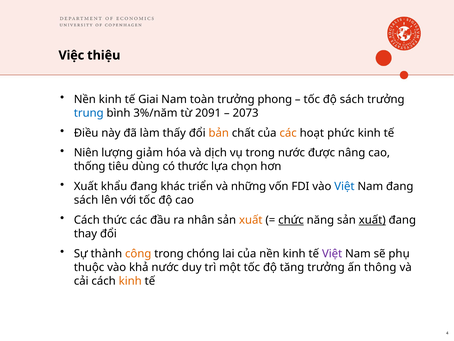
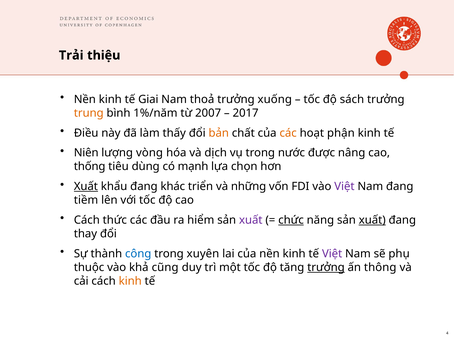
Việc: Việc -> Trải
toàn: toàn -> thoả
phong: phong -> xuống
trung colour: blue -> orange
3%/năm: 3%/năm -> 1%/năm
2091: 2091 -> 2007
2073: 2073 -> 2017
phức: phức -> phận
giảm: giảm -> vòng
thước: thước -> mạnh
Xuất at (86, 186) underline: none -> present
Việt at (344, 186) colour: blue -> purple
sách at (86, 200): sách -> tiềm
nhân: nhân -> hiểm
xuất at (251, 220) colour: orange -> purple
công colour: orange -> blue
chóng: chóng -> xuyên
khả nước: nước -> cũng
trưởng at (326, 267) underline: none -> present
